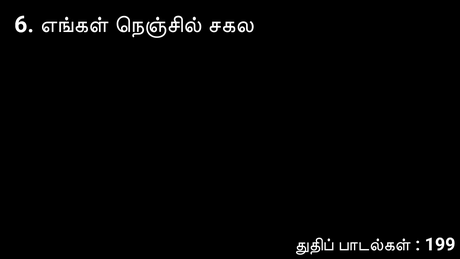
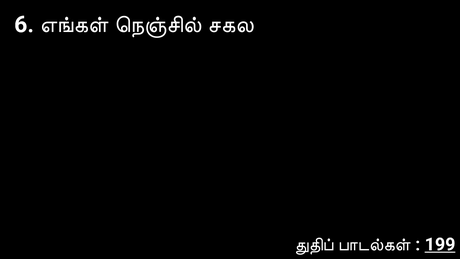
199 underline: none -> present
